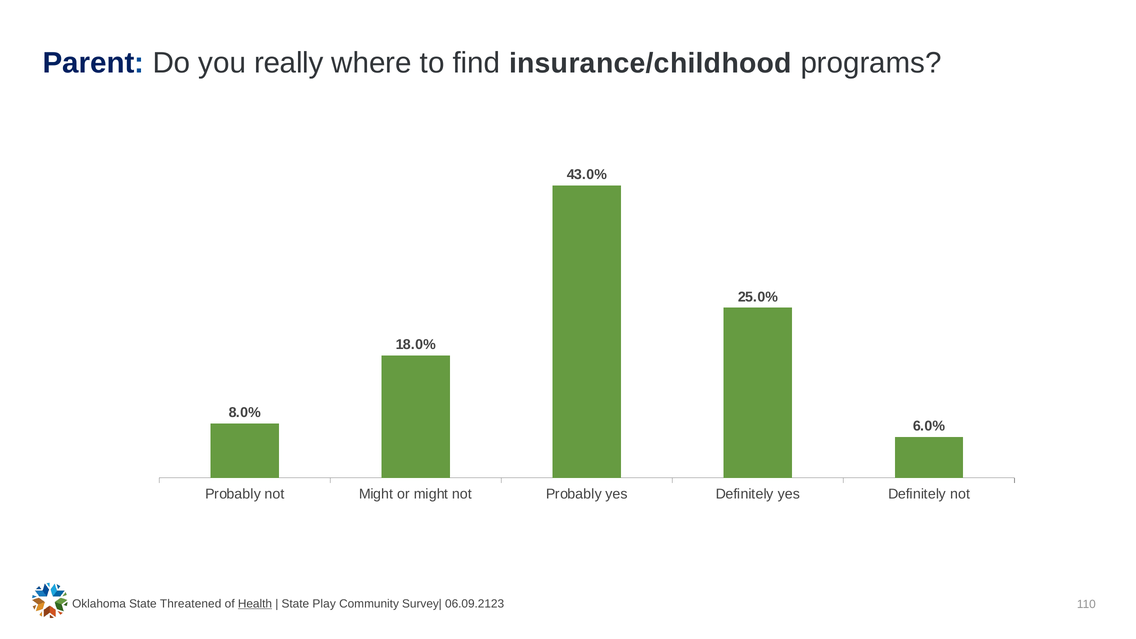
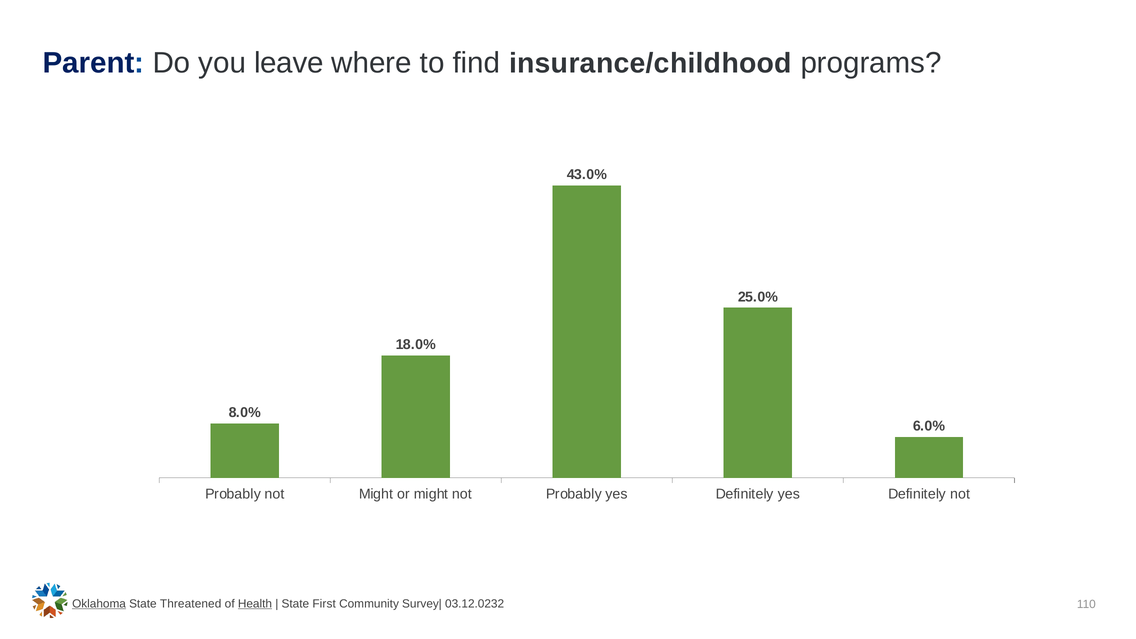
really: really -> leave
Oklahoma underline: none -> present
Play: Play -> First
06.09.2123: 06.09.2123 -> 03.12.0232
